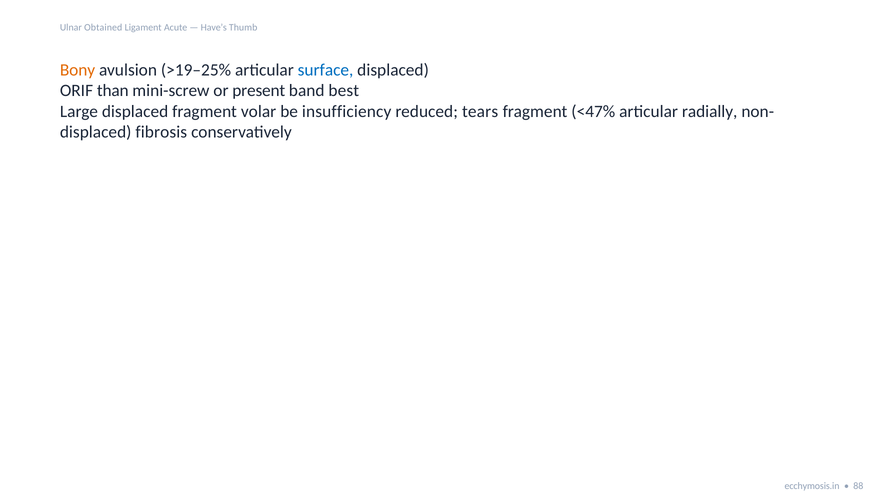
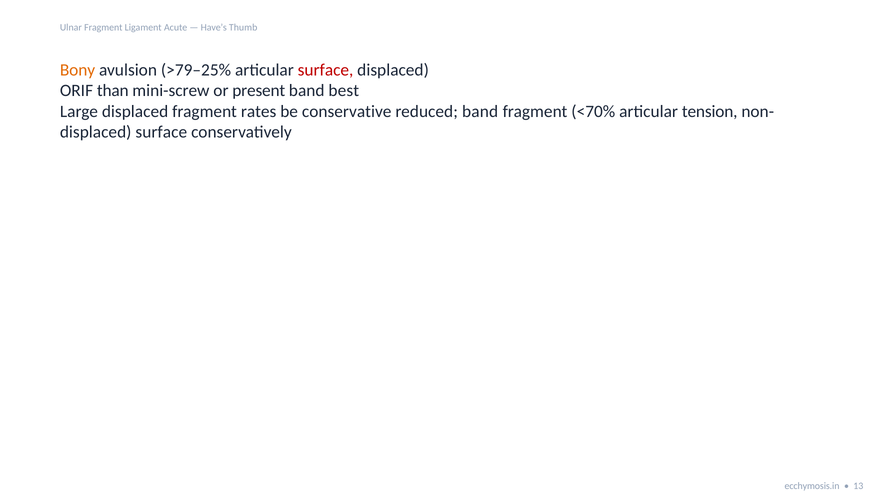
Ulnar Obtained: Obtained -> Fragment
>19–25%: >19–25% -> >79–25%
surface at (326, 70) colour: blue -> red
volar: volar -> rates
insufficiency: insufficiency -> conservative
reduced tears: tears -> band
<47%: <47% -> <70%
radially: radially -> tension
displaced fibrosis: fibrosis -> surface
88: 88 -> 13
